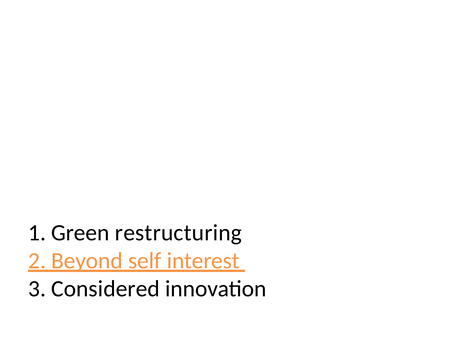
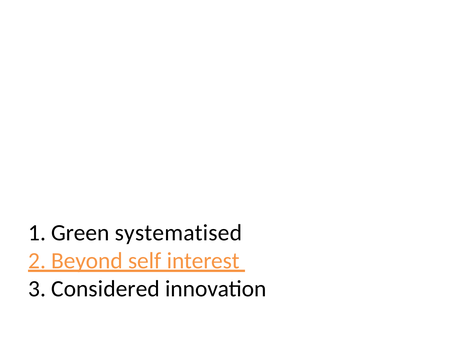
restructuring: restructuring -> systematised
